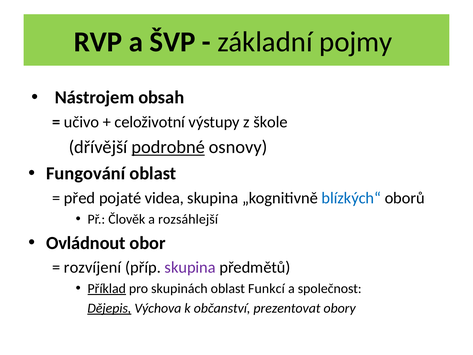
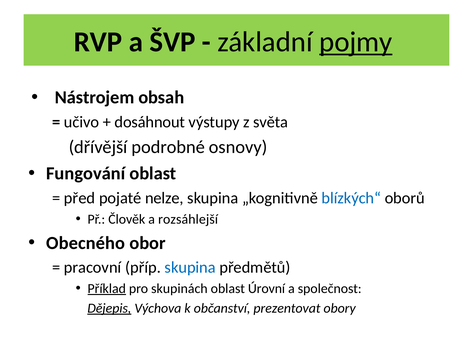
pojmy underline: none -> present
celoživotní: celoživotní -> dosáhnout
škole: škole -> světa
podrobné underline: present -> none
videa: videa -> nelze
Ovládnout: Ovládnout -> Obecného
rozvíjení: rozvíjení -> pracovní
skupina at (190, 267) colour: purple -> blue
Funkcí: Funkcí -> Úrovní
